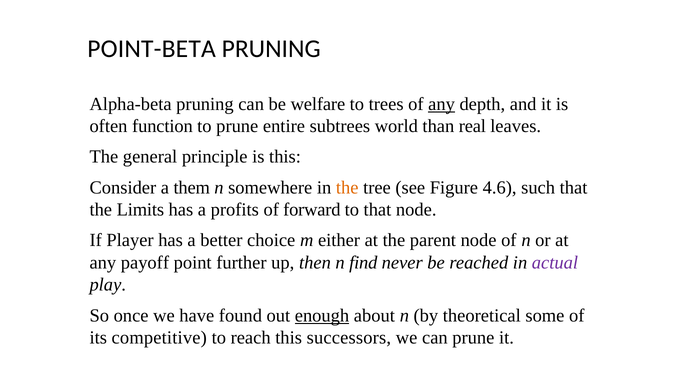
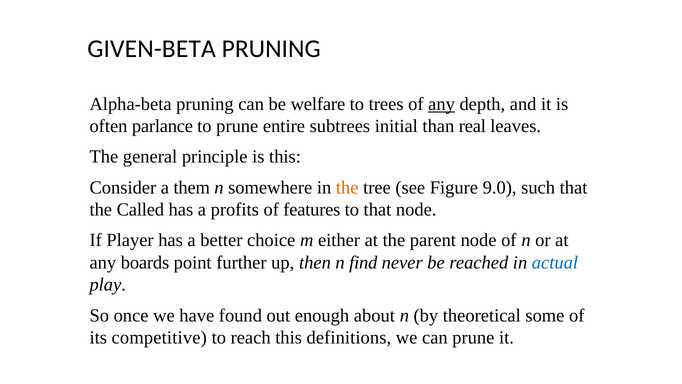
POINT-BETA: POINT-BETA -> GIVEN-BETA
function: function -> parlance
world: world -> initial
4.6: 4.6 -> 9.0
Limits: Limits -> Called
forward: forward -> features
payoff: payoff -> boards
actual colour: purple -> blue
enough underline: present -> none
successors: successors -> definitions
